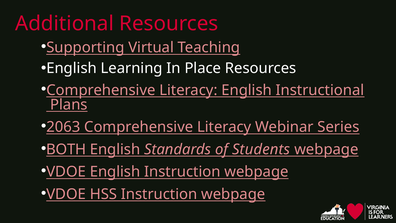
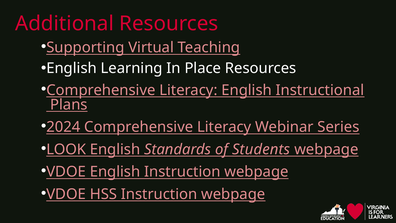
2063: 2063 -> 2024
BOTH: BOTH -> LOOK
